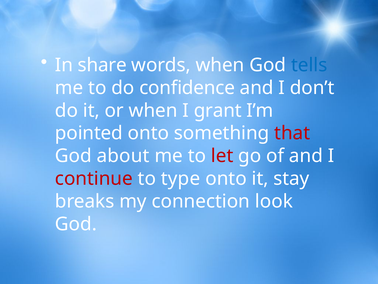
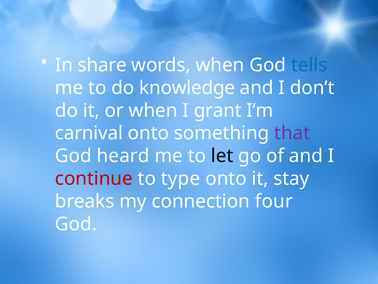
confidence: confidence -> knowledge
pointed: pointed -> carnival
that colour: red -> purple
about: about -> heard
let colour: red -> black
look: look -> four
